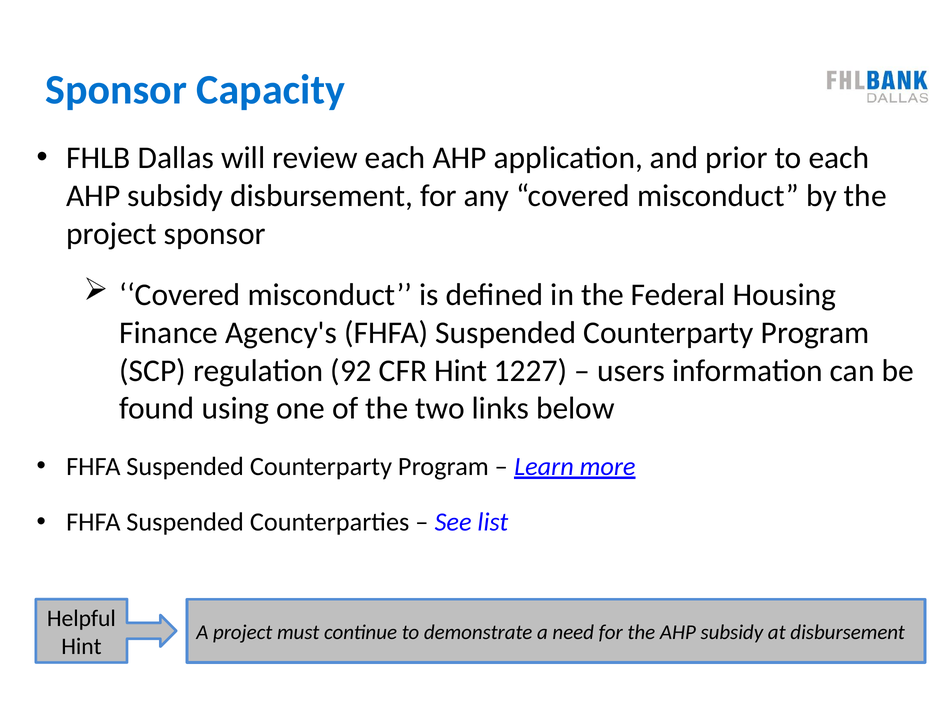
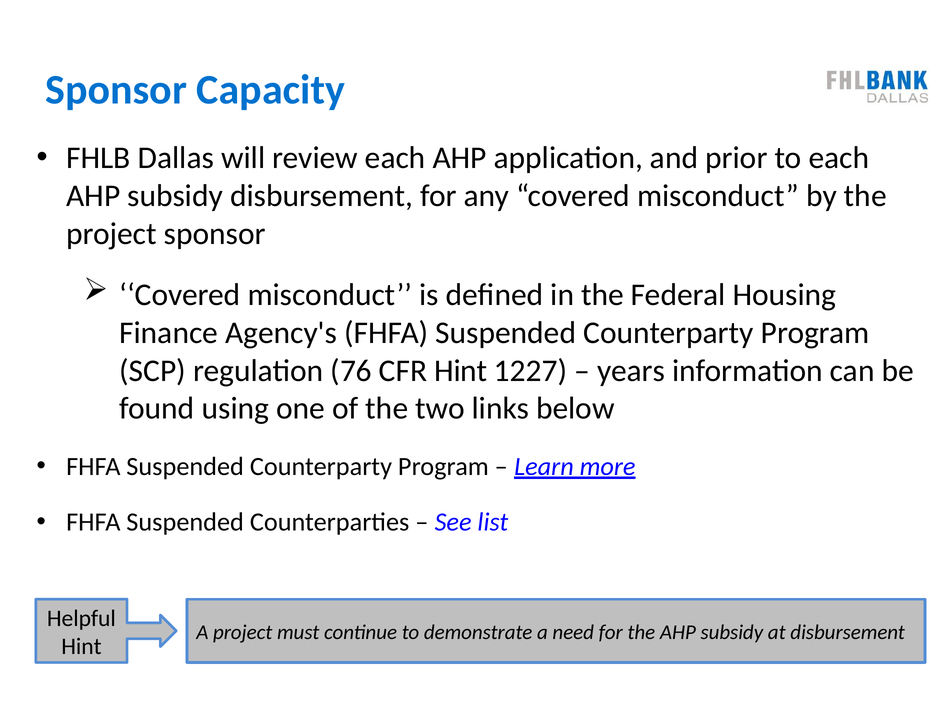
92: 92 -> 76
users: users -> years
